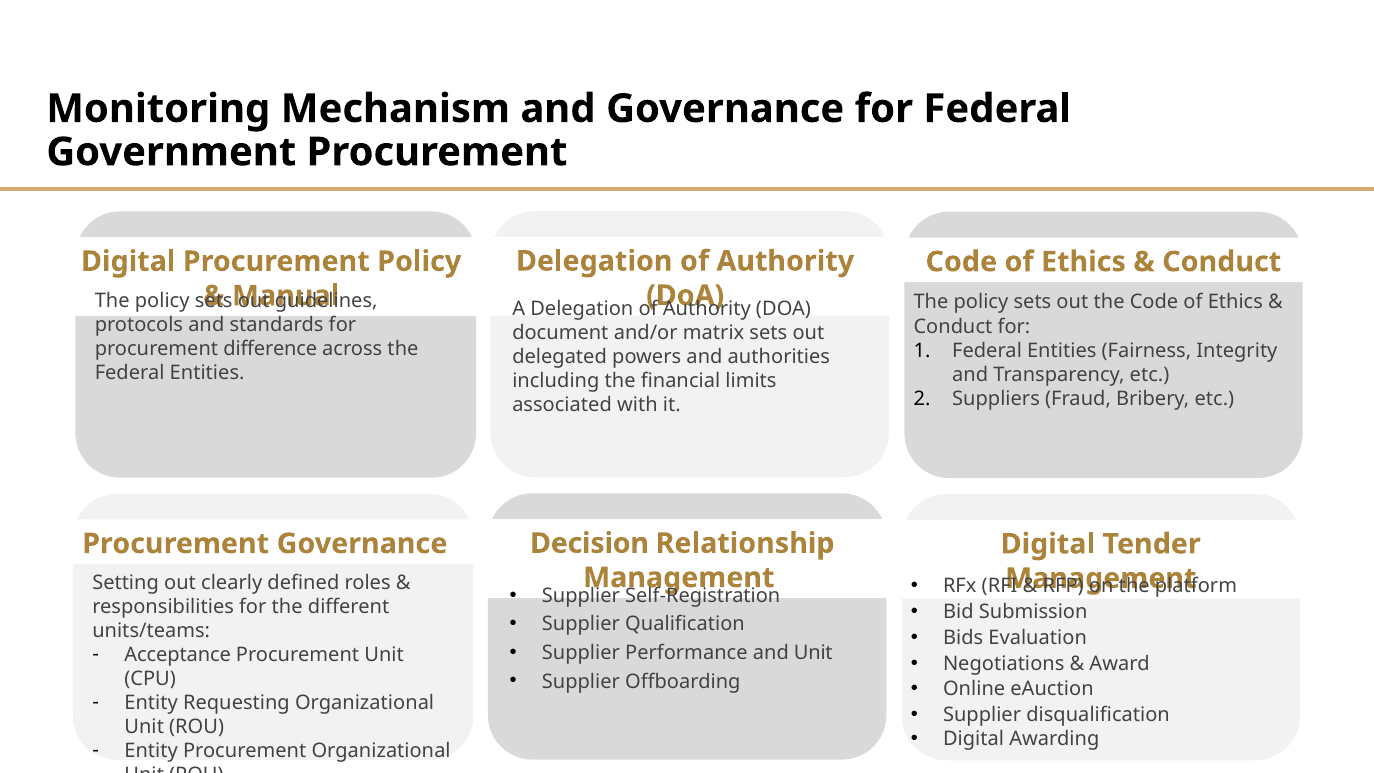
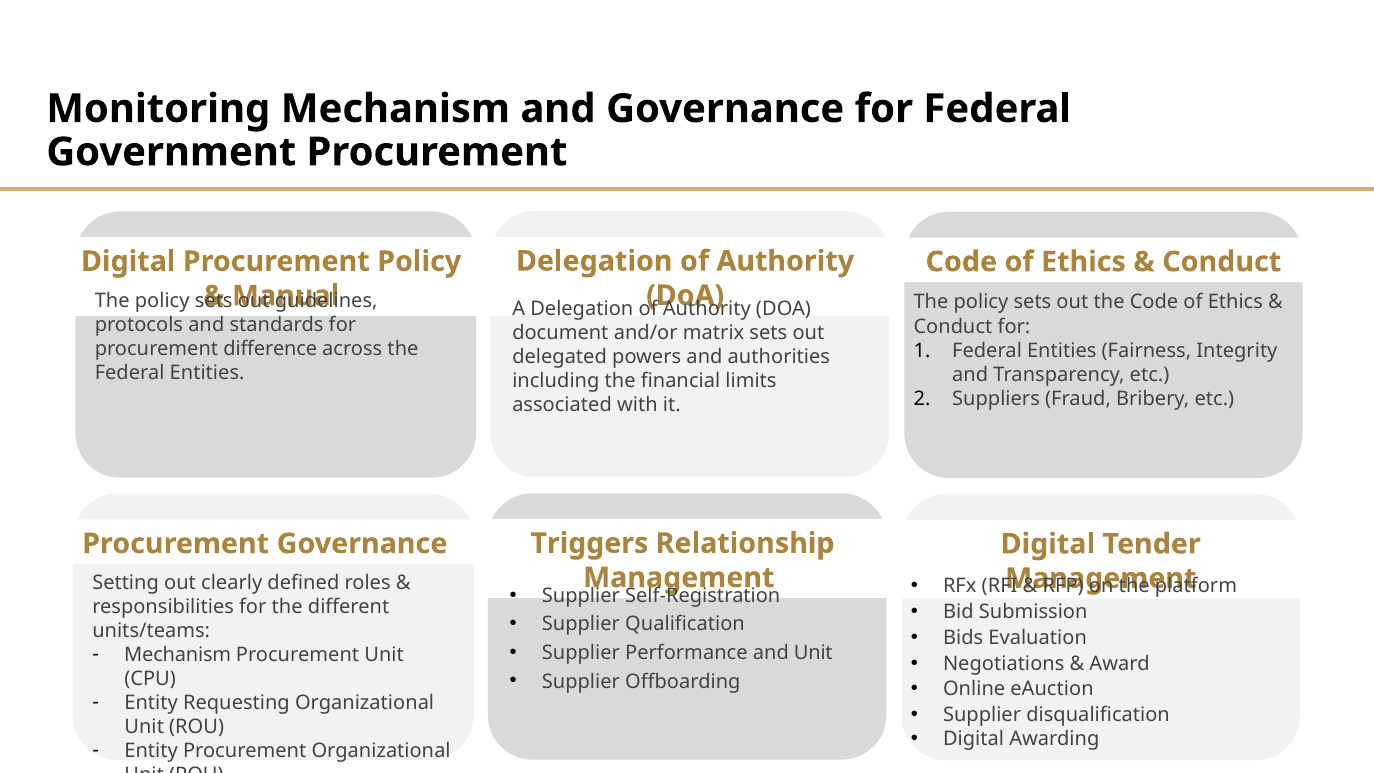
Decision: Decision -> Triggers
Acceptance at (178, 655): Acceptance -> Mechanism
